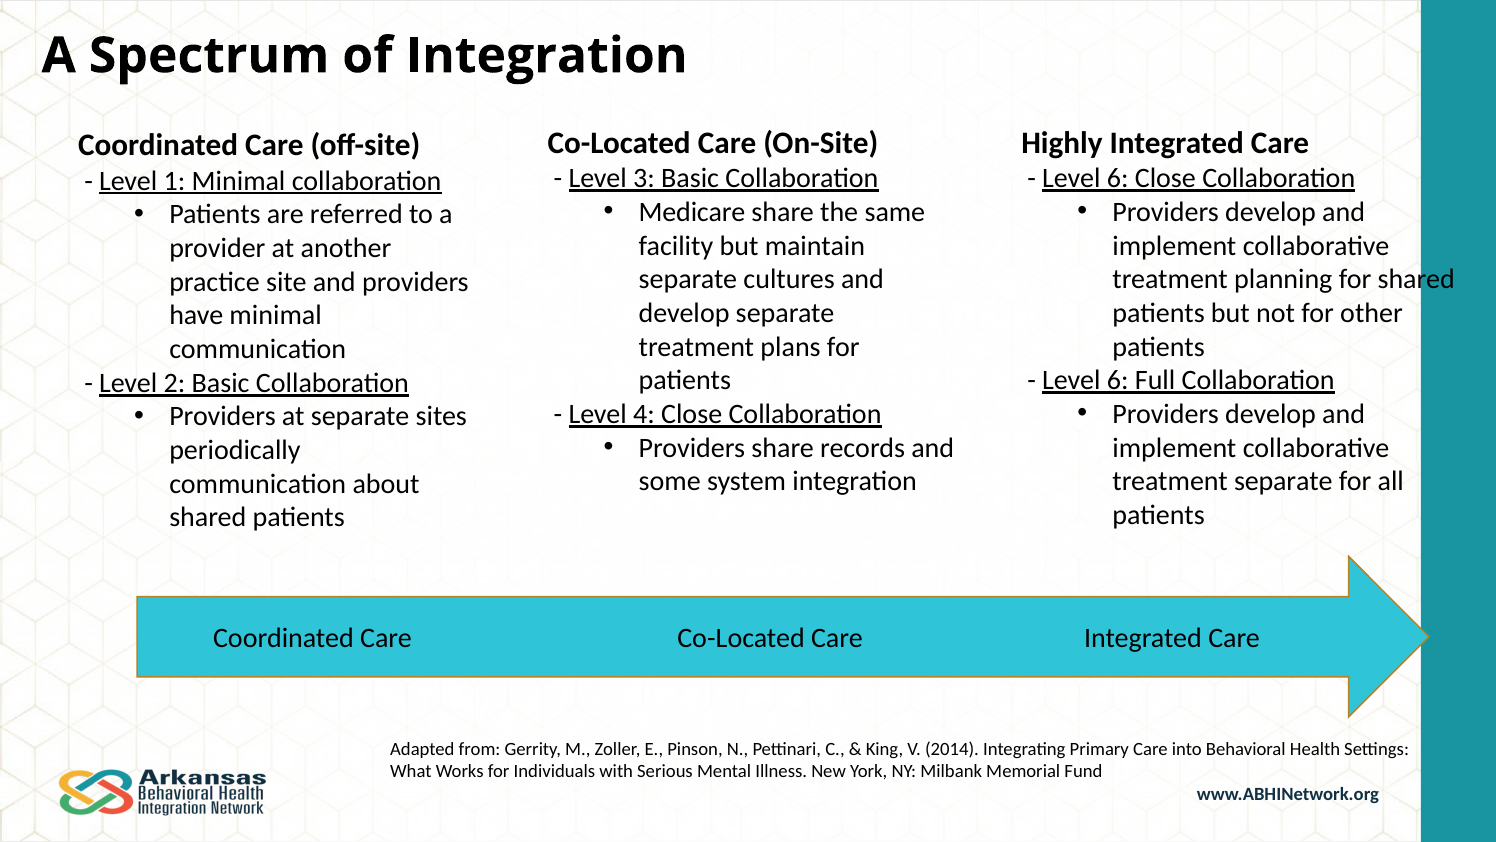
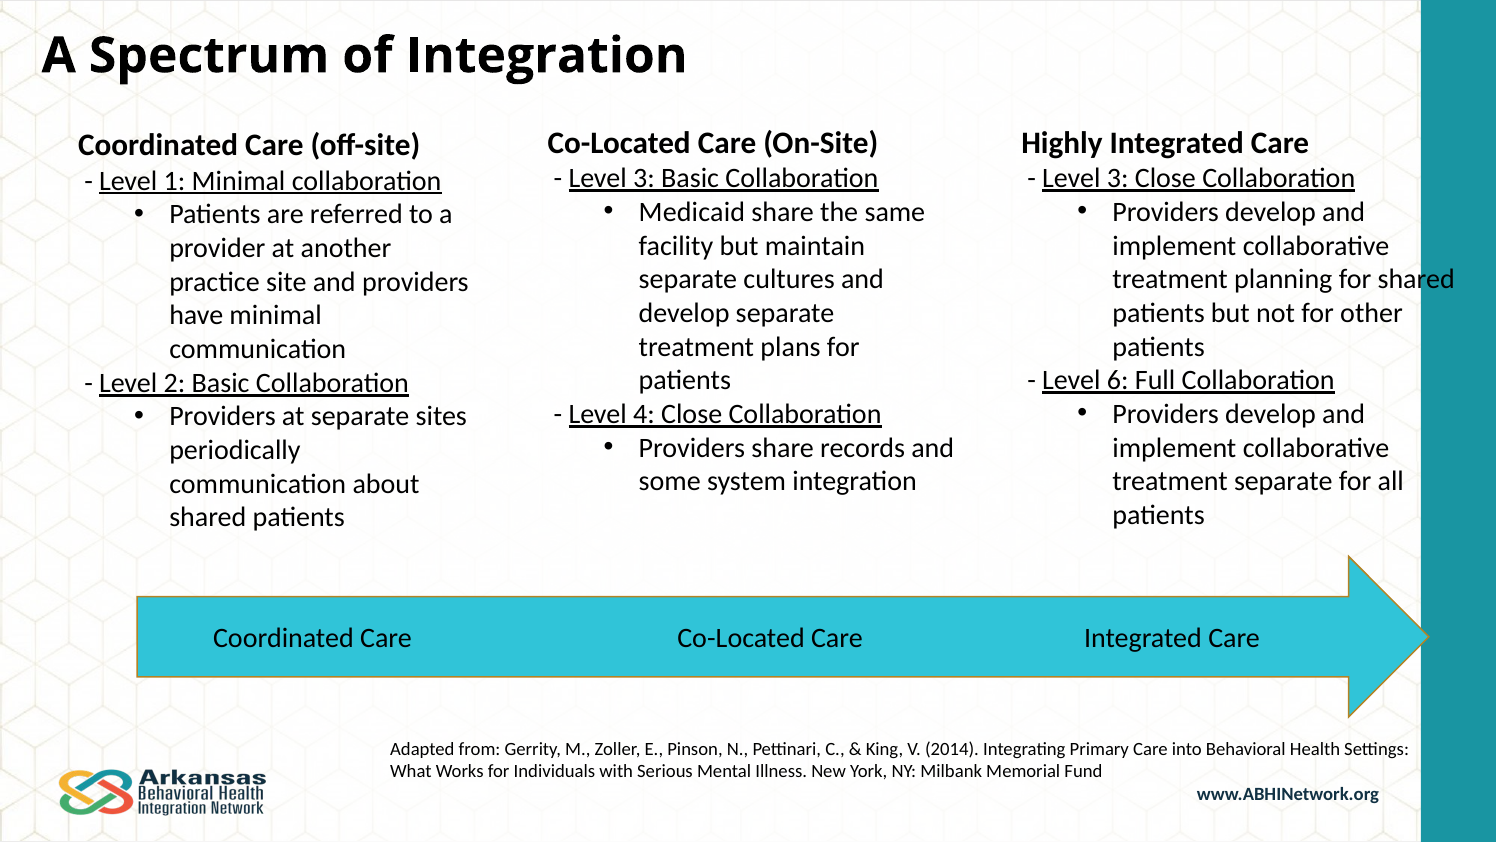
6 at (1118, 178): 6 -> 3
Medicare: Medicare -> Medicaid
